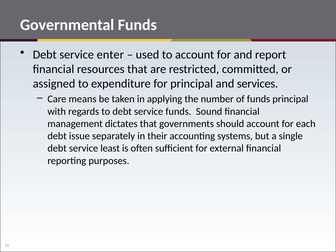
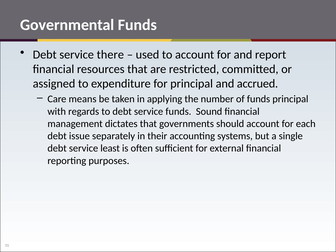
enter: enter -> there
services: services -> accrued
